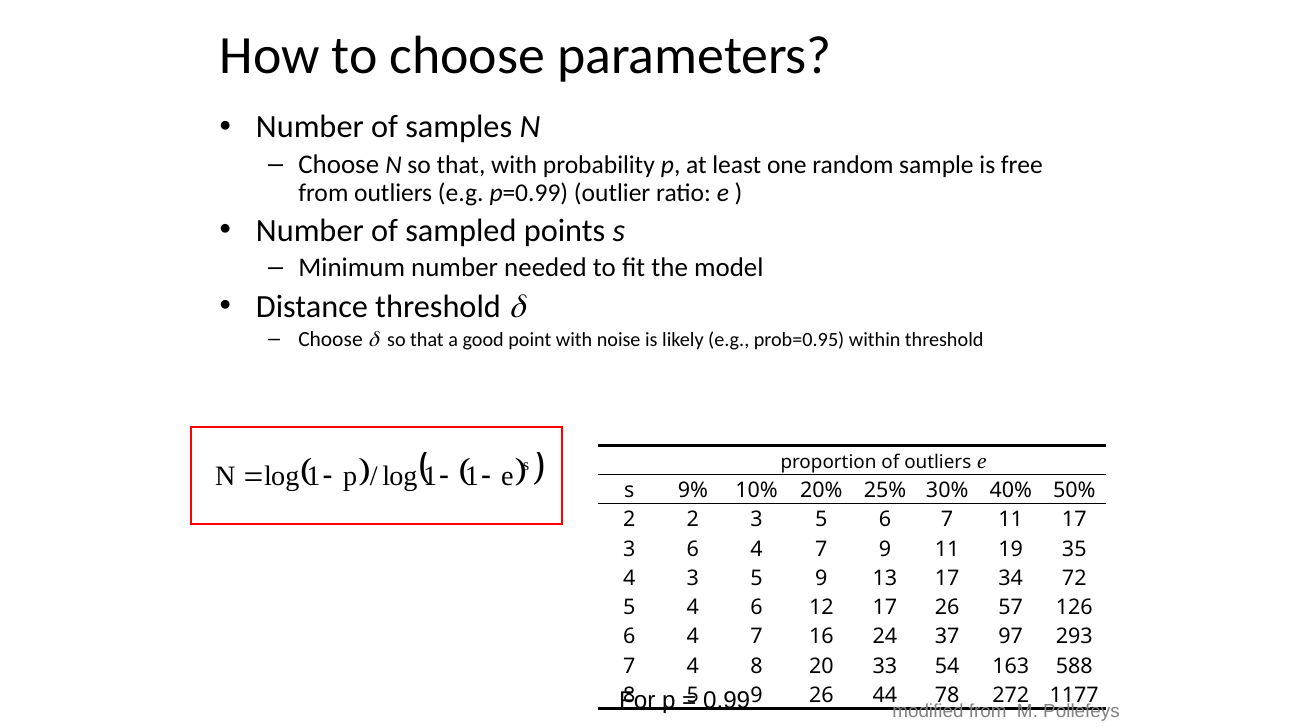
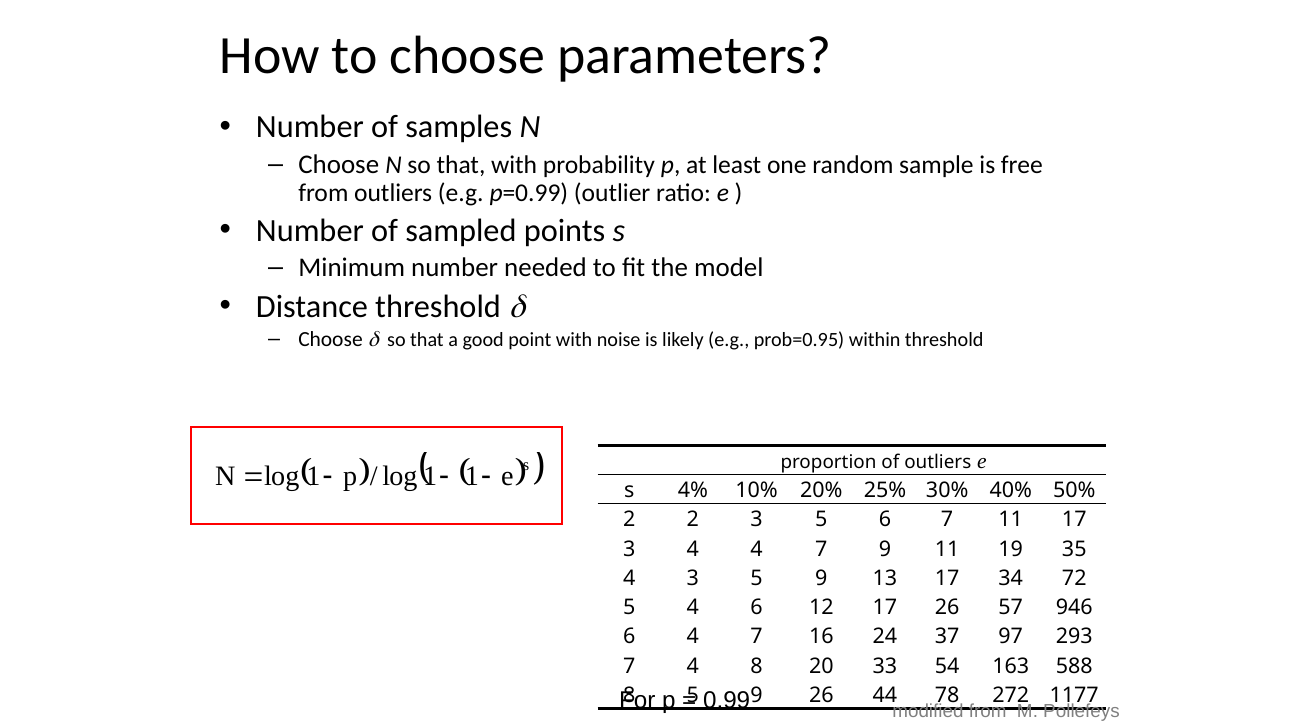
9%: 9% -> 4%
3 6: 6 -> 4
126: 126 -> 946
